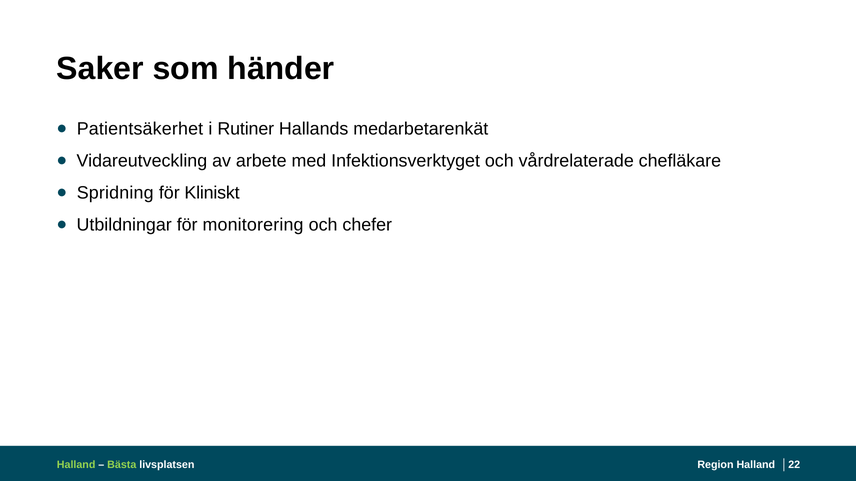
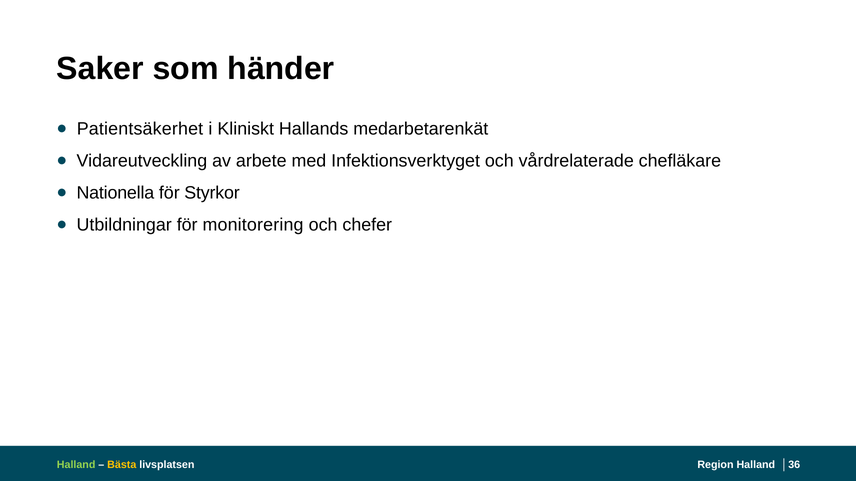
Rutiner: Rutiner -> Kliniskt
Spridning: Spridning -> Nationella
Kliniskt: Kliniskt -> Styrkor
Bästa colour: light green -> yellow
22: 22 -> 36
